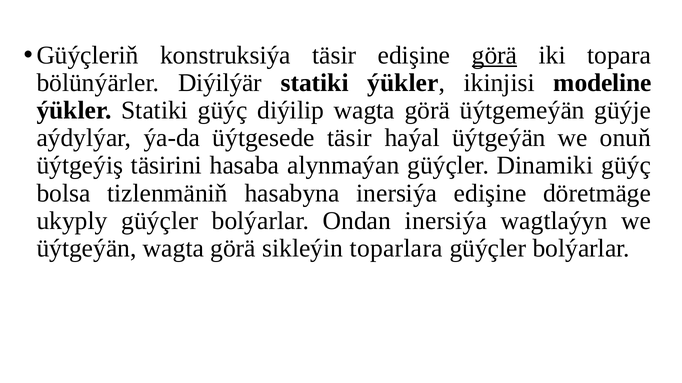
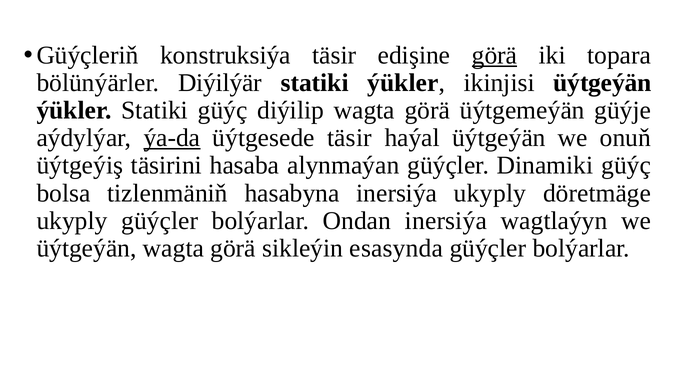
ikinjisi modeline: modeline -> üýtgeýän
ýa-da underline: none -> present
inersiýa edişine: edişine -> ukyply
toparlara: toparlara -> esasynda
